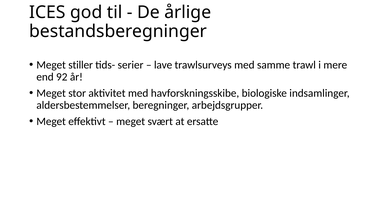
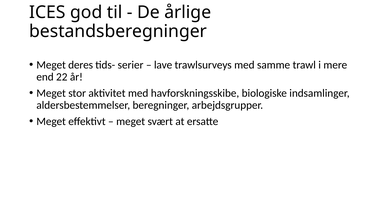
stiller: stiller -> deres
92: 92 -> 22
